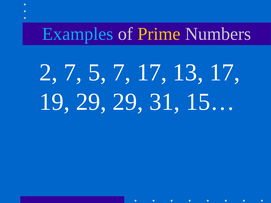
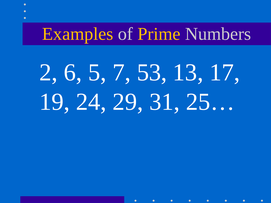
Examples colour: light blue -> yellow
2 7: 7 -> 6
7 17: 17 -> 53
19 29: 29 -> 24
15…: 15… -> 25…
